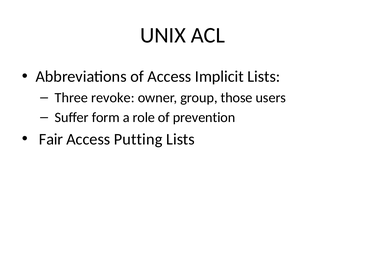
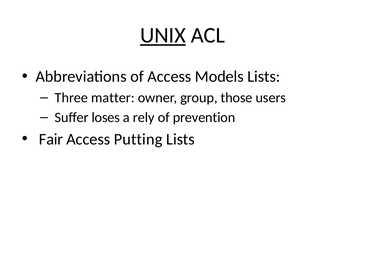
UNIX underline: none -> present
Implicit: Implicit -> Models
revoke: revoke -> matter
form: form -> loses
role: role -> rely
